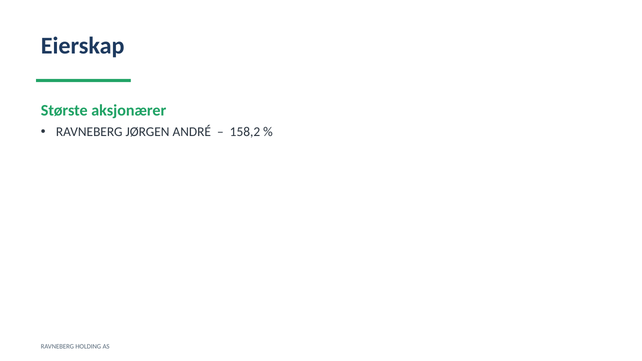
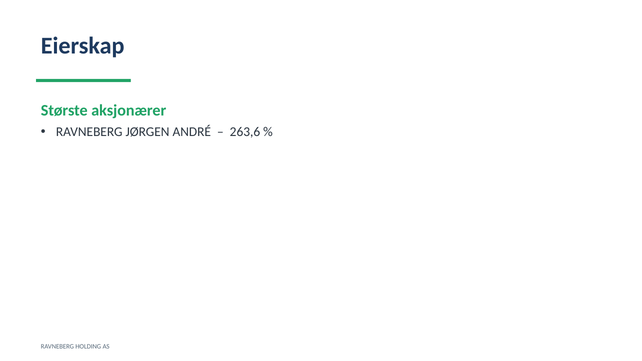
158,2: 158,2 -> 263,6
